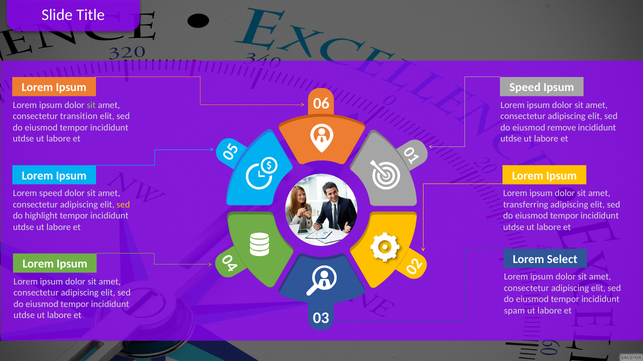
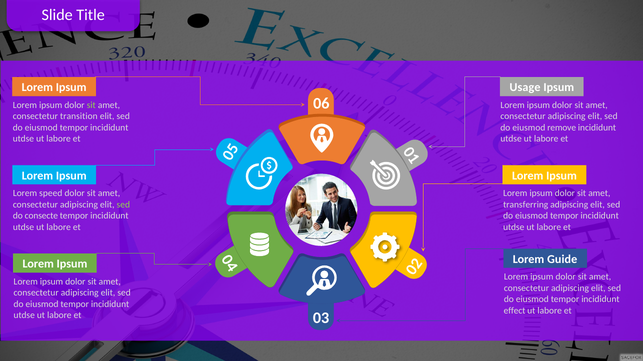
Speed at (525, 88): Speed -> Usage
sed at (123, 205) colour: yellow -> light green
highlight: highlight -> consecte
Select: Select -> Guide
spam: spam -> effect
